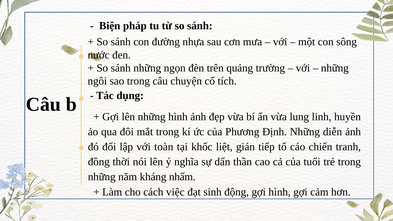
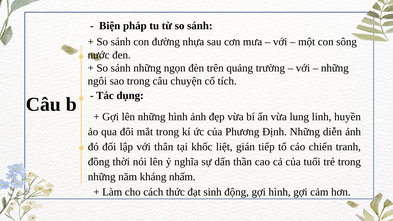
toàn: toàn -> thân
việc: việc -> thức
